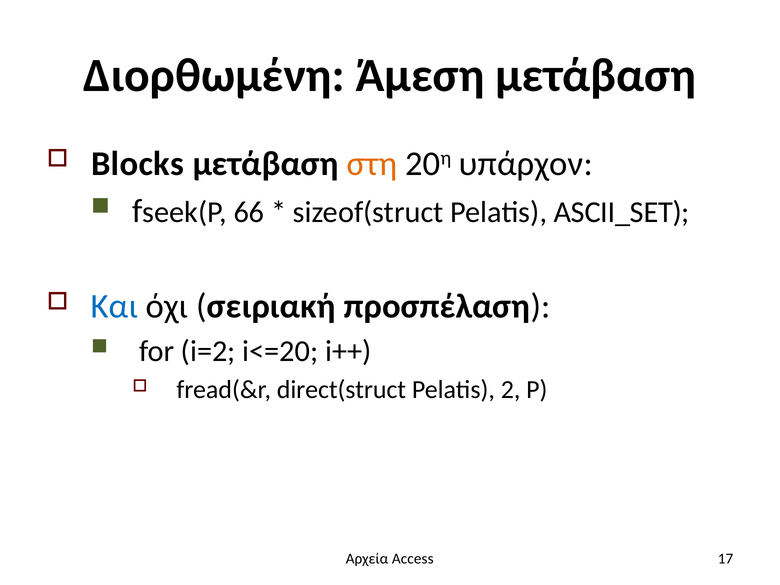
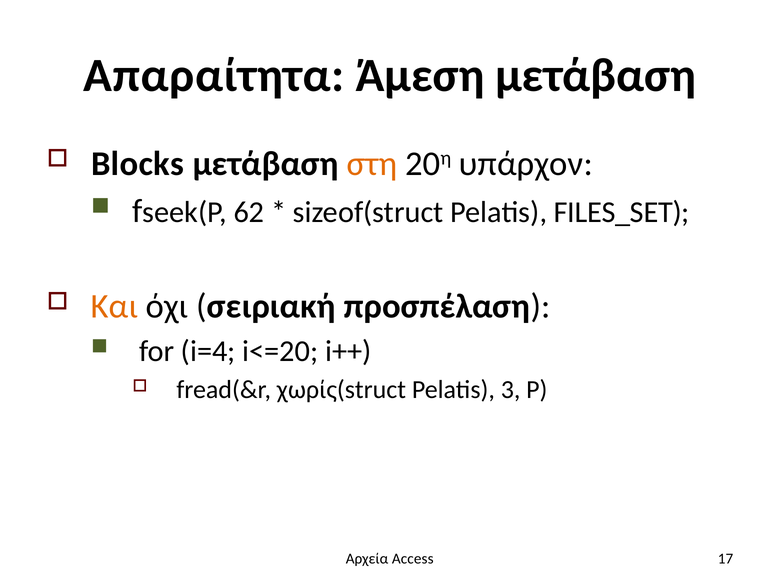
Διορθωμένη: Διορθωμένη -> Απαραίτητα
66: 66 -> 62
ASCII_SET: ASCII_SET -> FILES_SET
Και colour: blue -> orange
i=2: i=2 -> i=4
direct(struct: direct(struct -> χωρίς(struct
2: 2 -> 3
